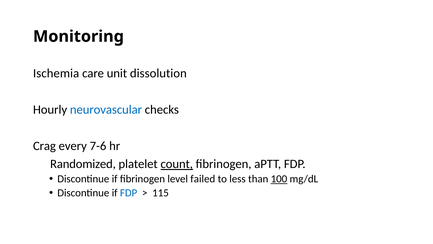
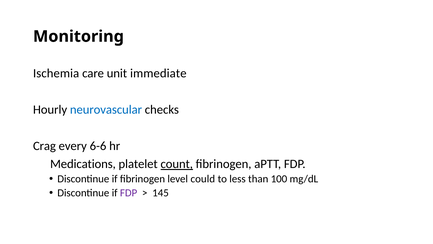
dissolution: dissolution -> immediate
7-6: 7-6 -> 6-6
Randomized: Randomized -> Medications
failed: failed -> could
100 underline: present -> none
FDP at (129, 193) colour: blue -> purple
115: 115 -> 145
